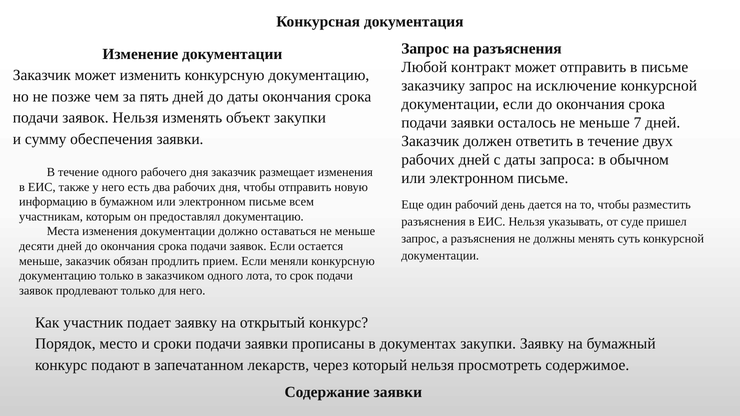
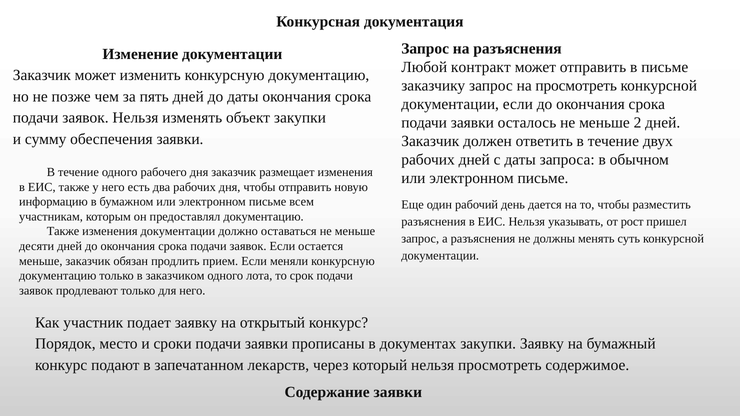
на исключение: исключение -> просмотреть
7: 7 -> 2
суде: суде -> рост
Места at (63, 232): Места -> Также
